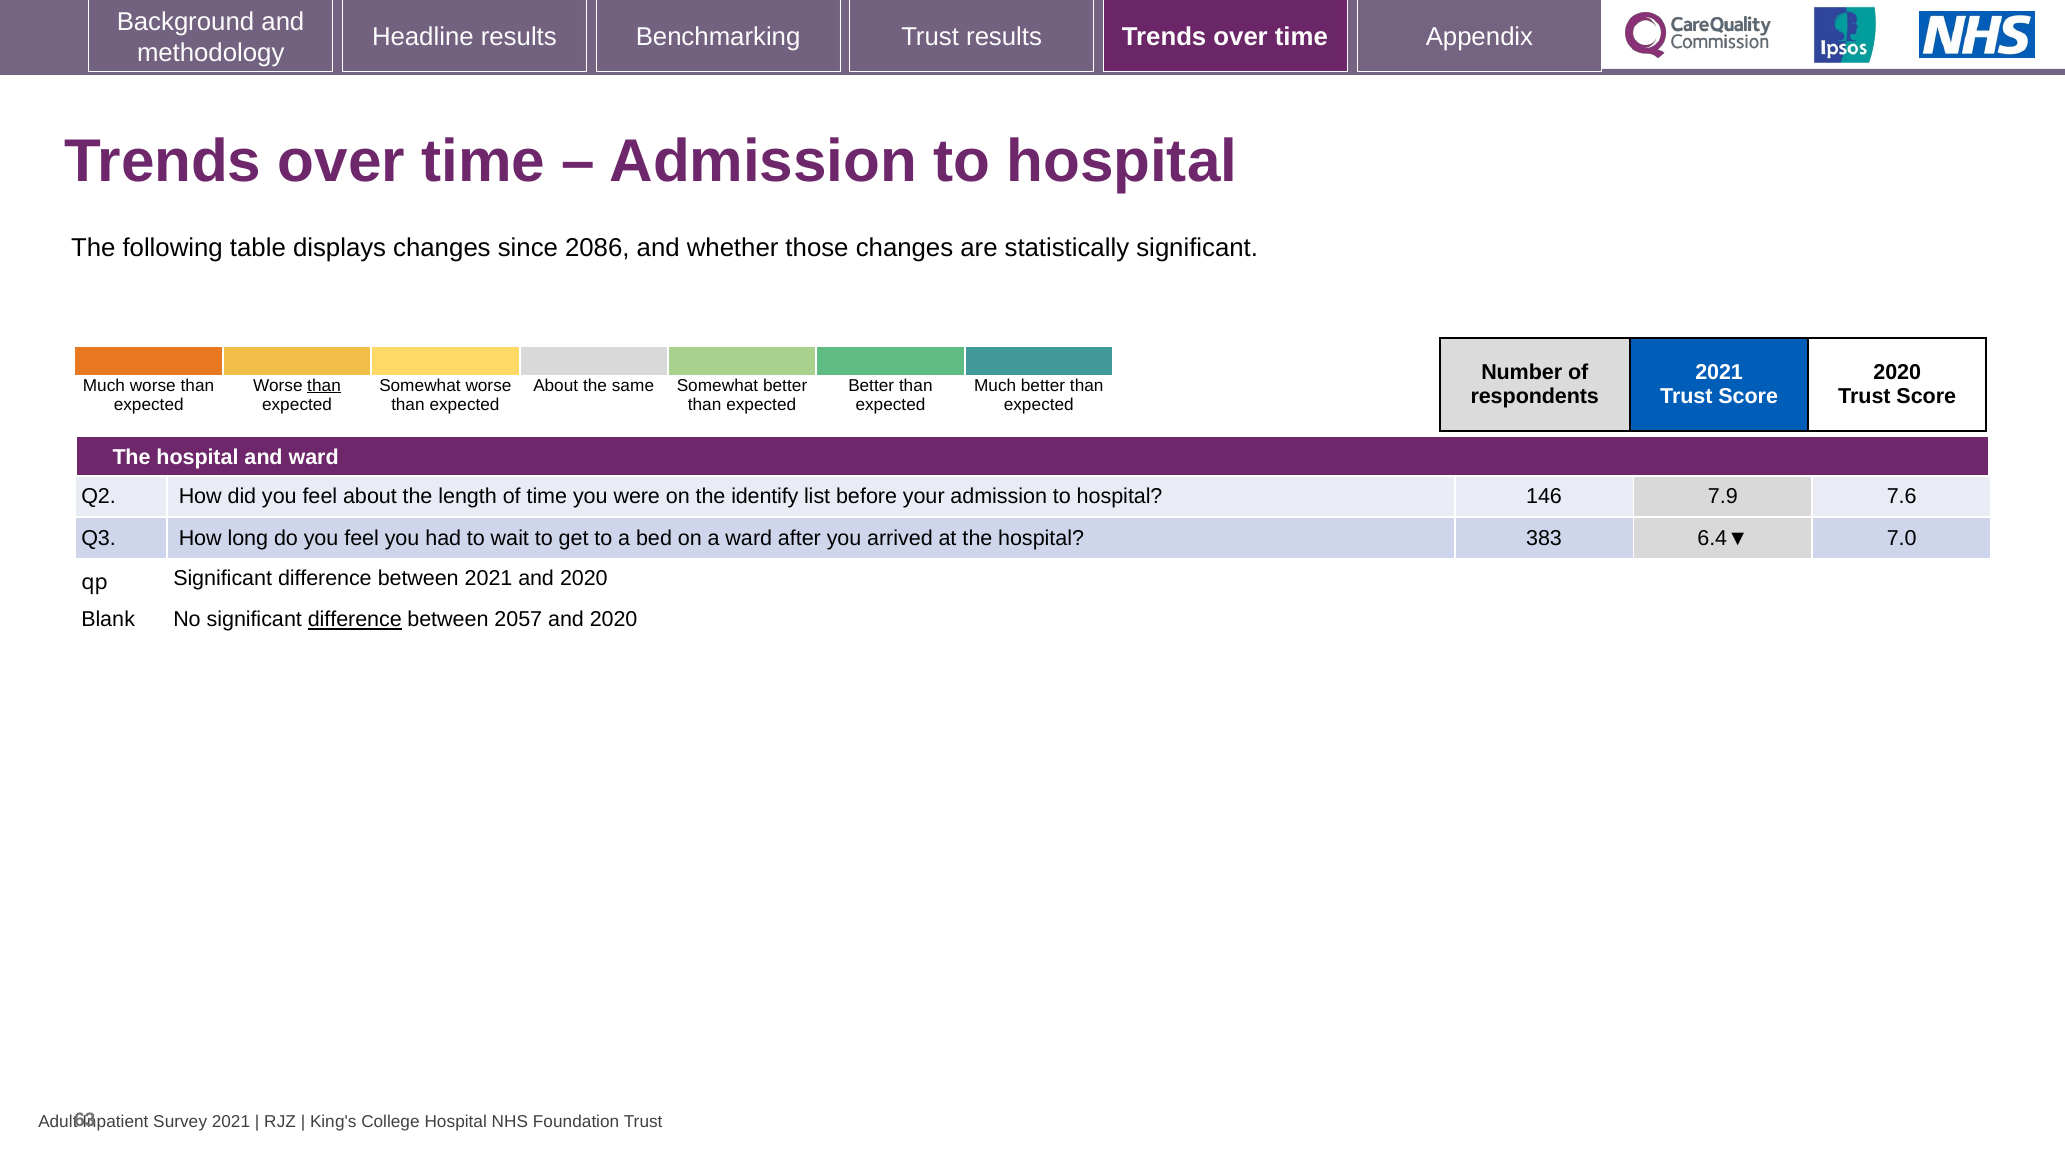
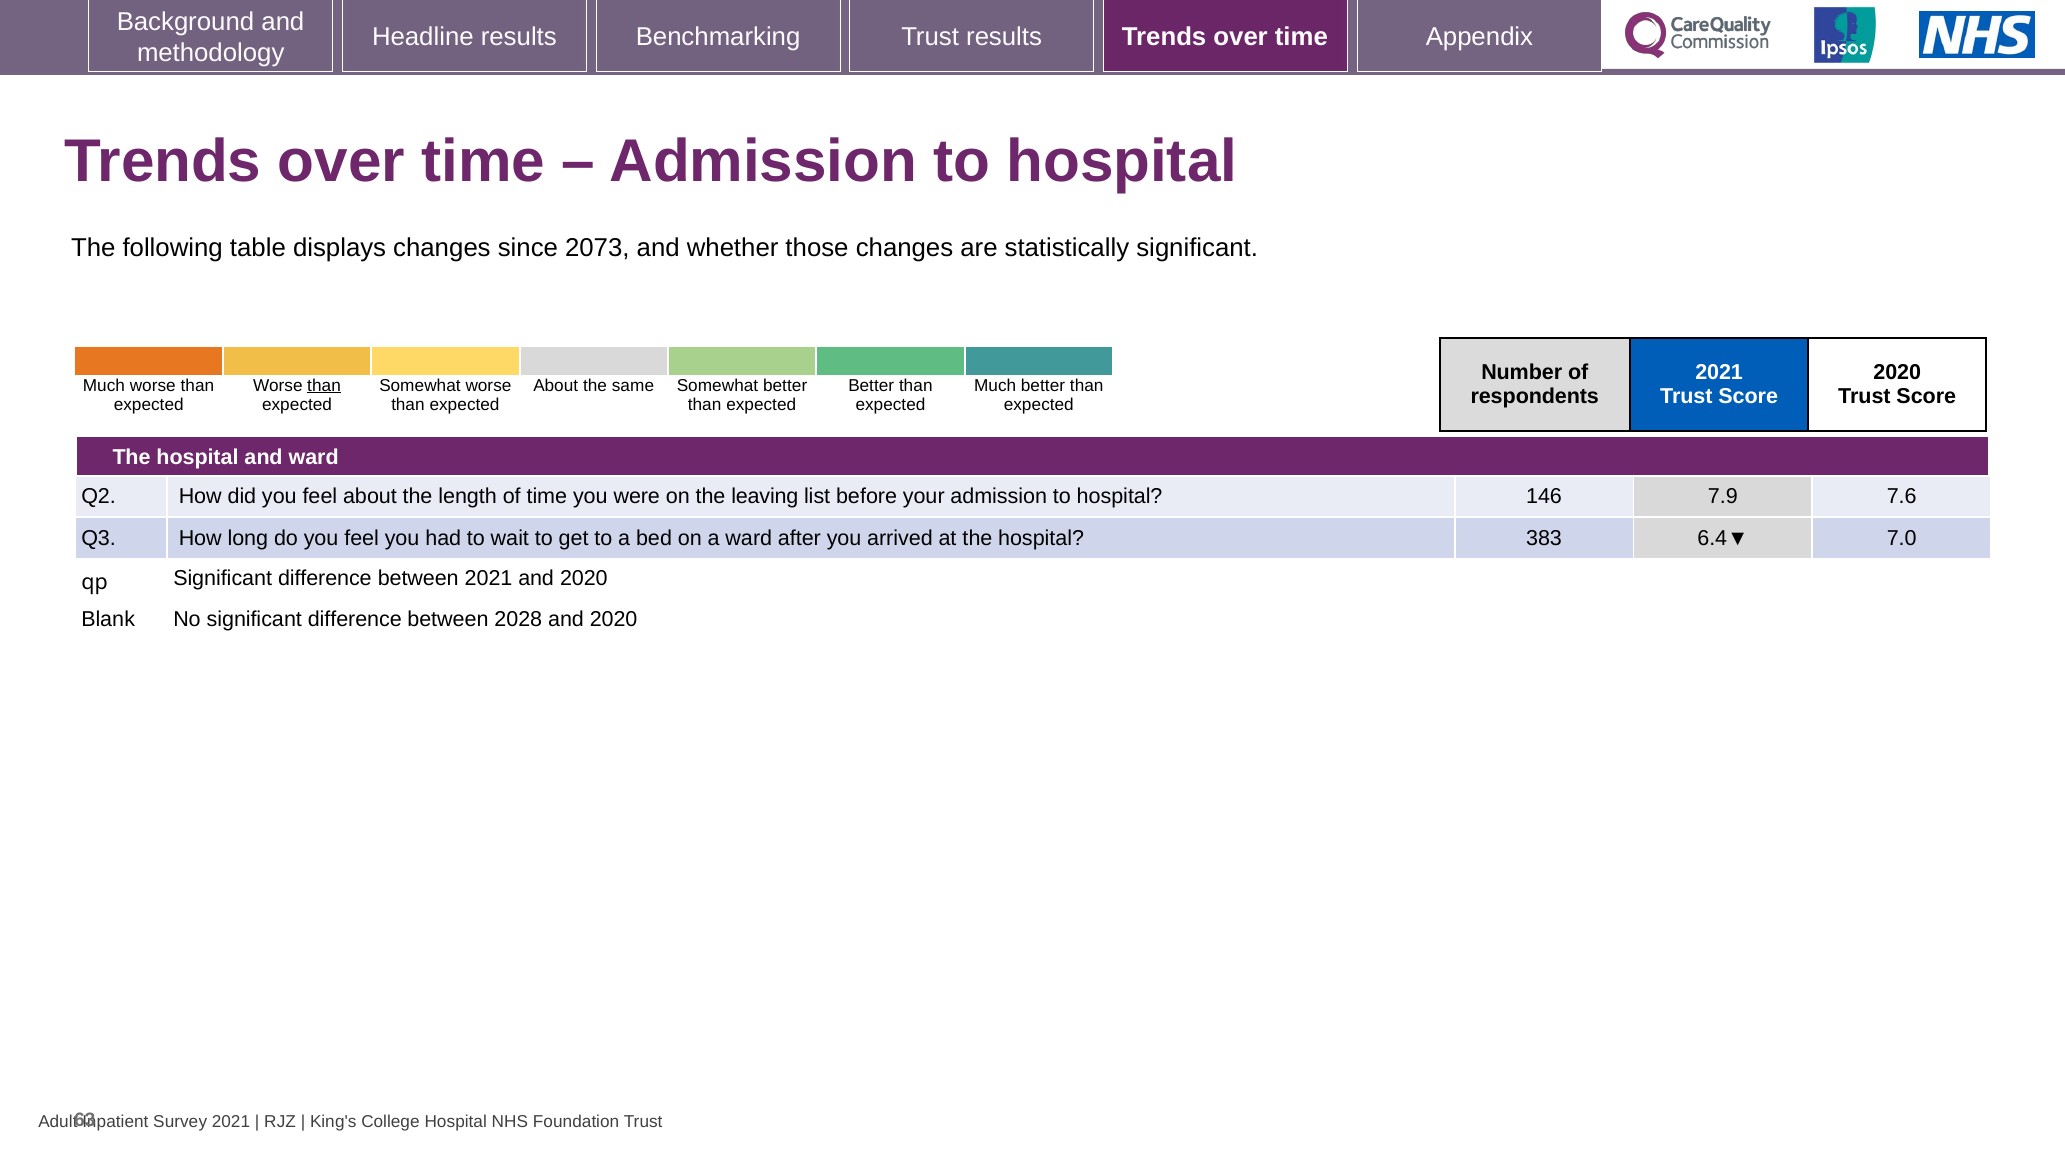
2086: 2086 -> 2073
identify: identify -> leaving
difference at (355, 620) underline: present -> none
2057: 2057 -> 2028
